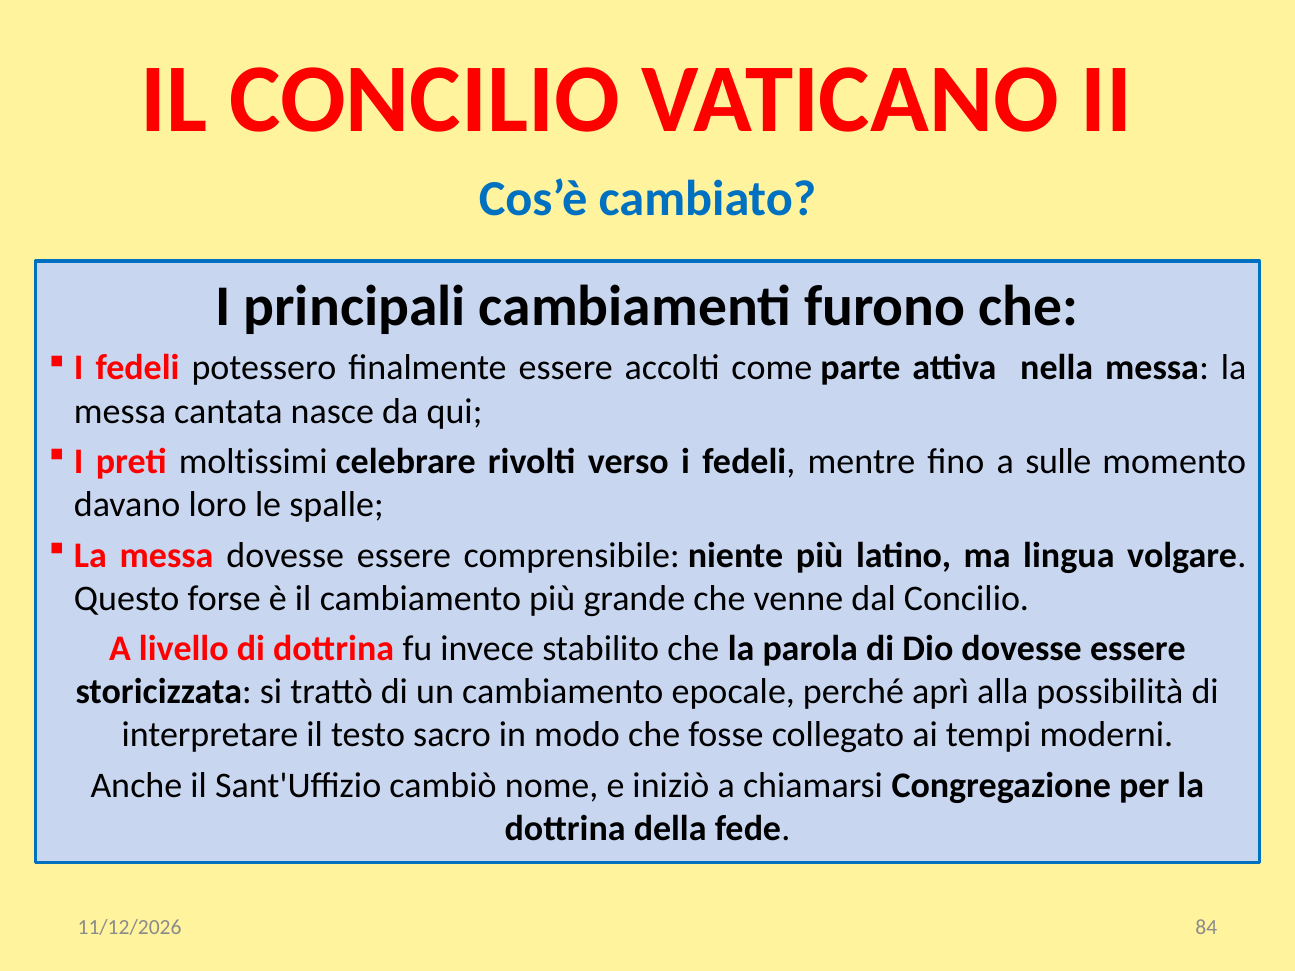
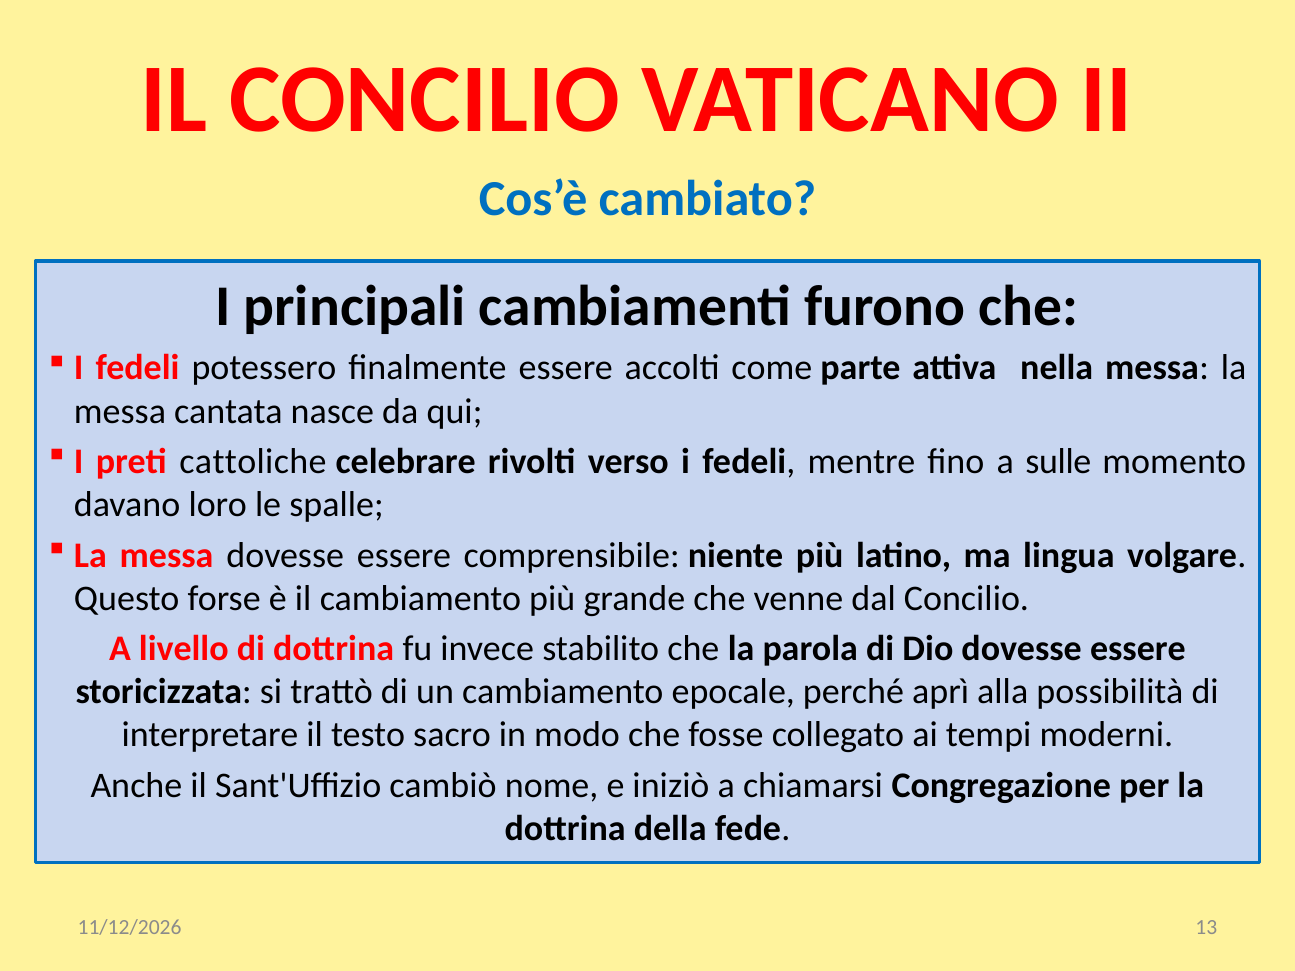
moltissimi: moltissimi -> cattoliche
84: 84 -> 13
